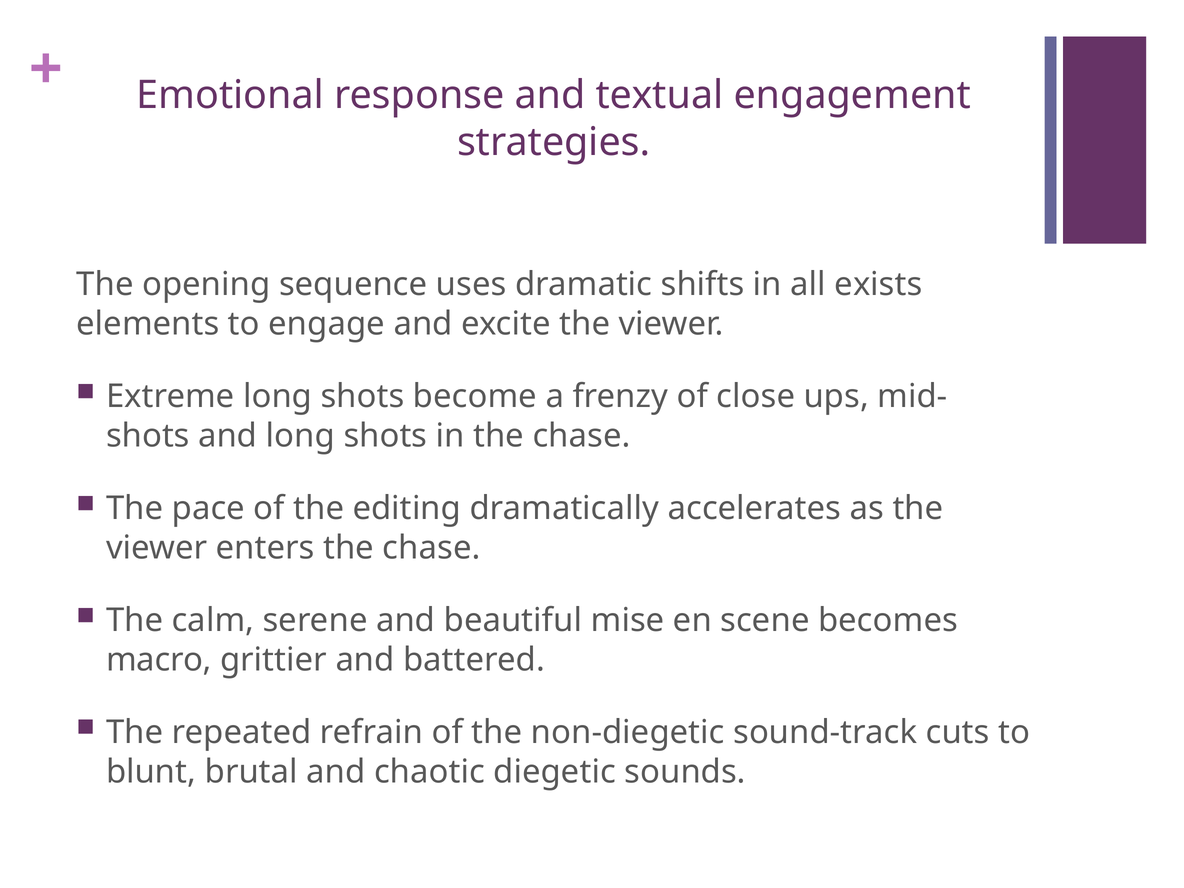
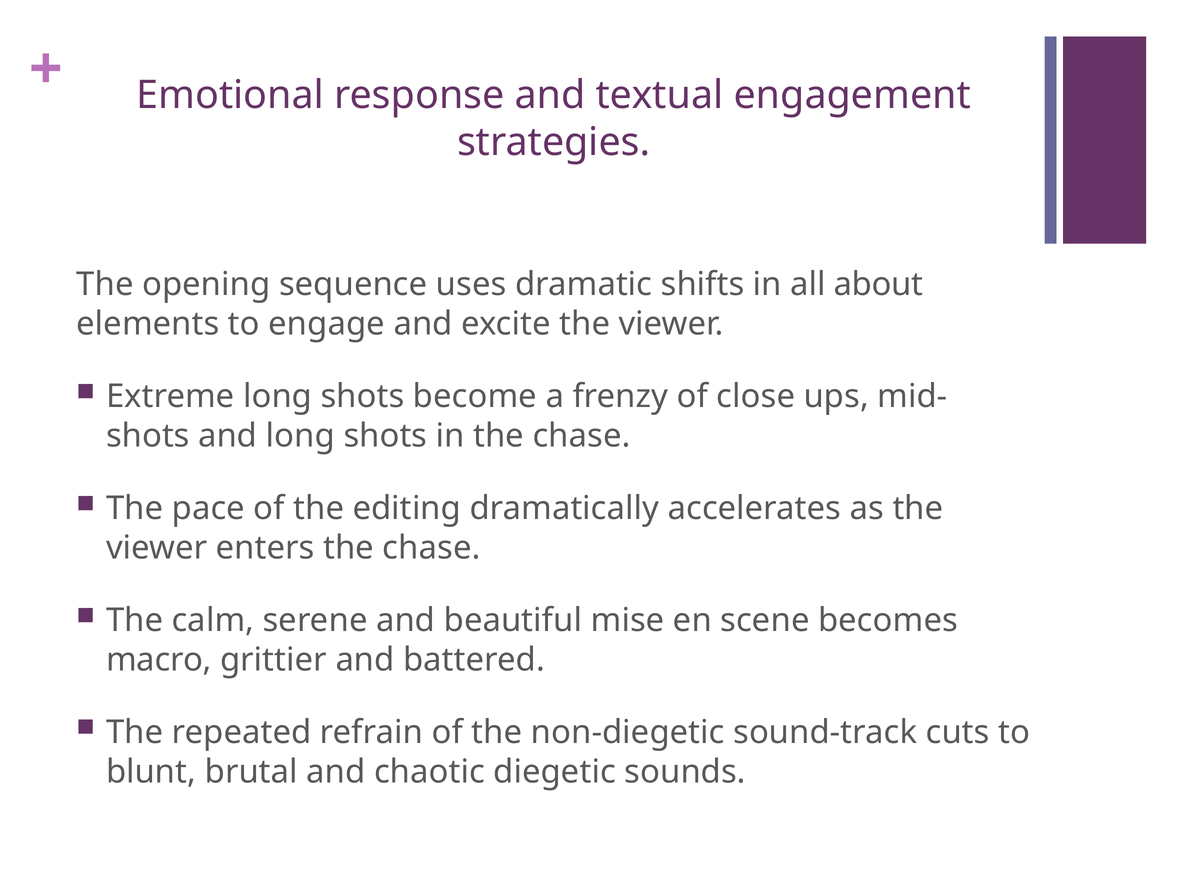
exists: exists -> about
